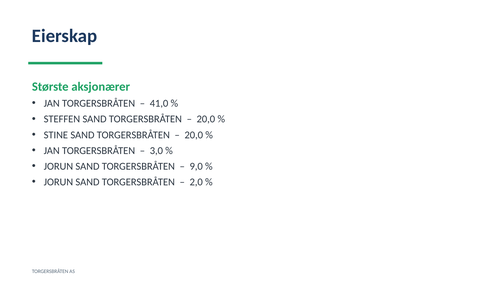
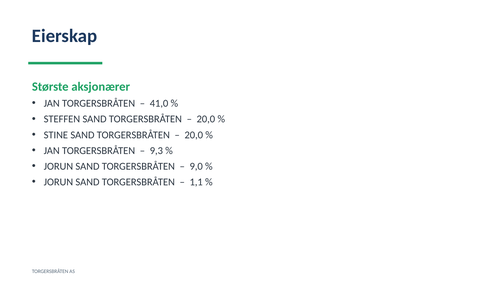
3,0: 3,0 -> 9,3
2,0: 2,0 -> 1,1
